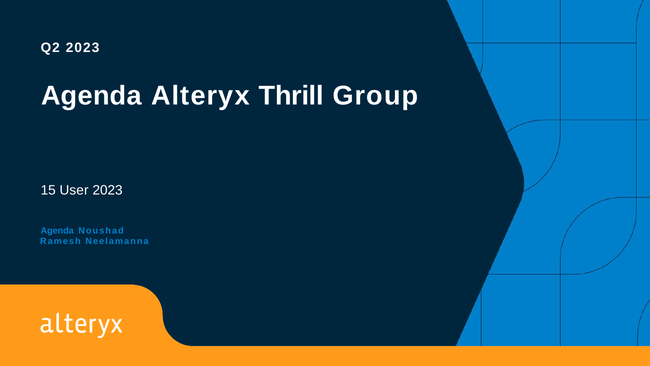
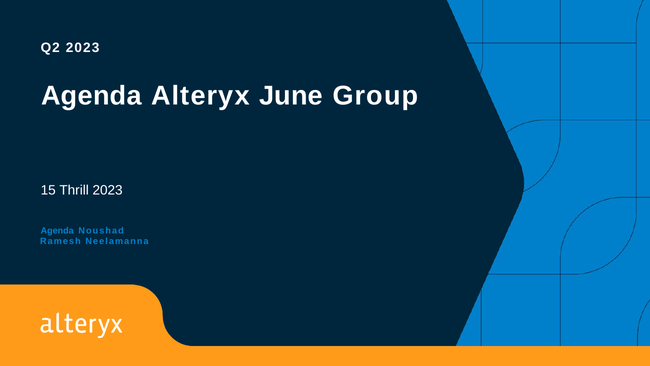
Thrill: Thrill -> June
User: User -> Thrill
